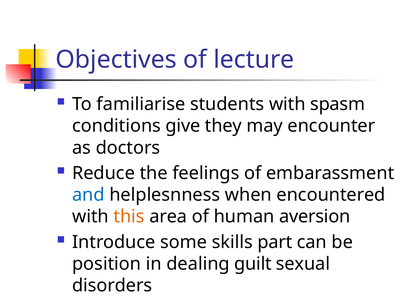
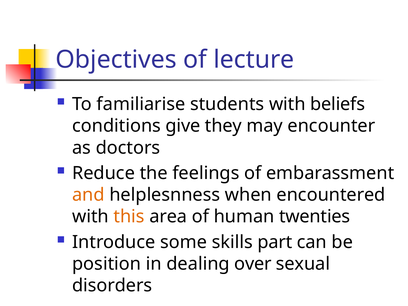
spasm: spasm -> beliefs
and colour: blue -> orange
aversion: aversion -> twenties
guilt: guilt -> over
